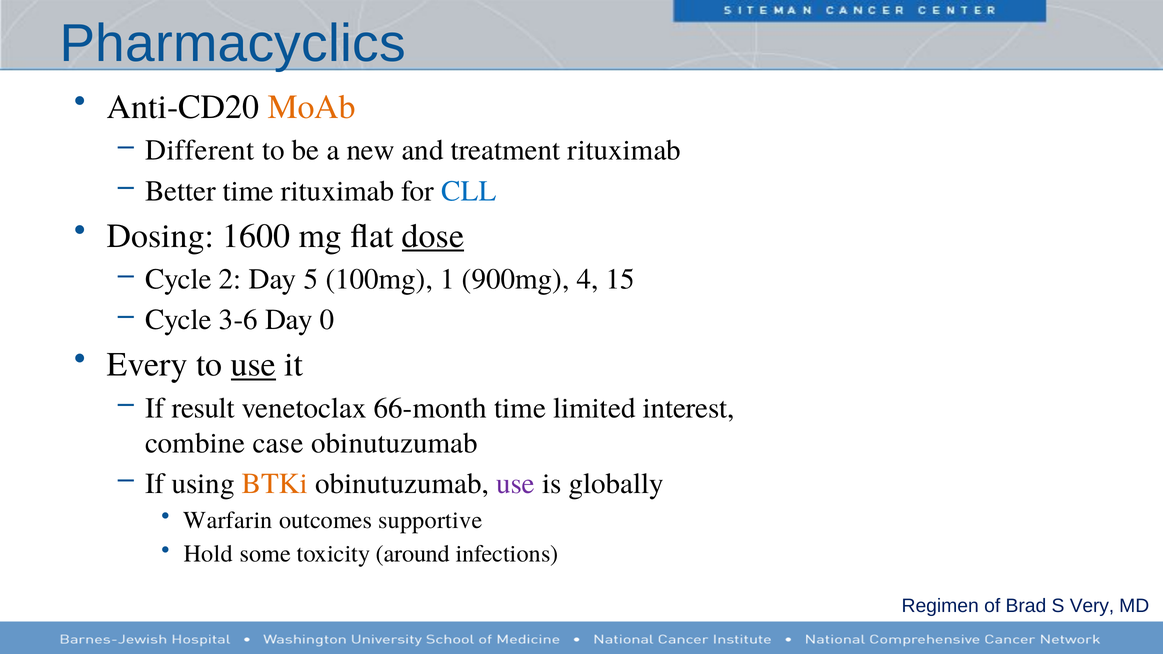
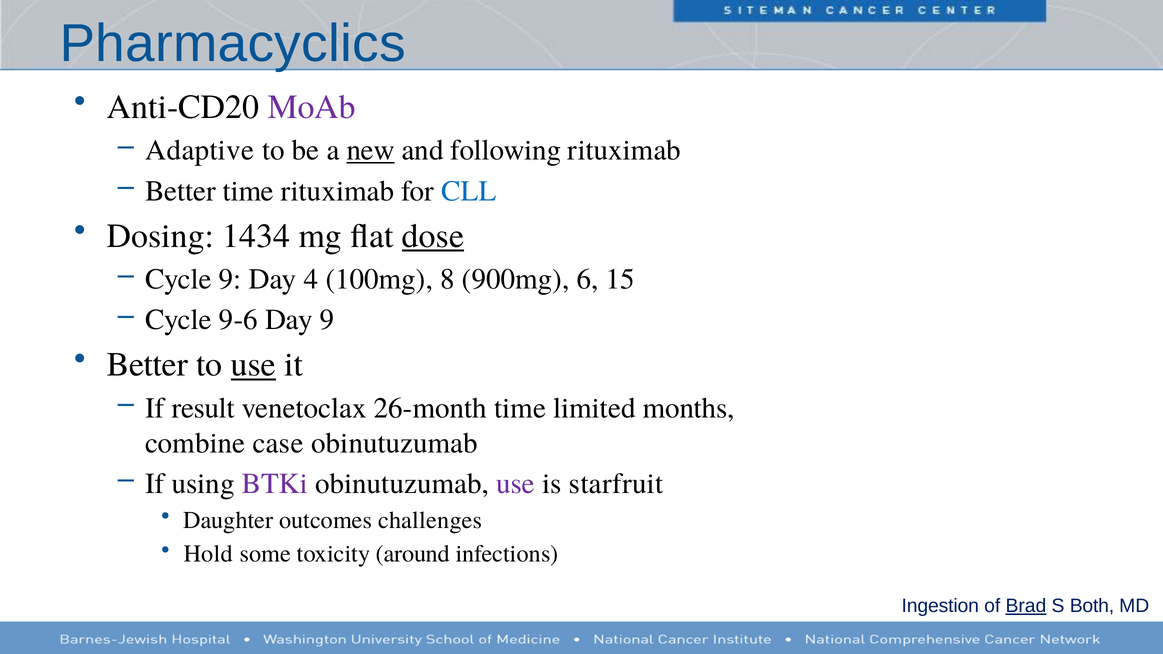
MoAb colour: orange -> purple
Different: Different -> Adaptive
new underline: none -> present
treatment: treatment -> following
1600: 1600 -> 1434
Cycle 2: 2 -> 9
5: 5 -> 4
1: 1 -> 8
4: 4 -> 6
3-6: 3-6 -> 9-6
Day 0: 0 -> 9
Every at (147, 365): Every -> Better
66-month: 66-month -> 26-month
interest: interest -> months
BTKi colour: orange -> purple
globally: globally -> starfruit
Warfarin: Warfarin -> Daughter
supportive: supportive -> challenges
Regimen: Regimen -> Ingestion
Brad underline: none -> present
Very: Very -> Both
